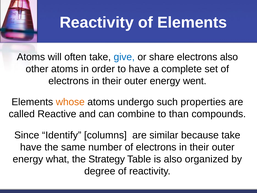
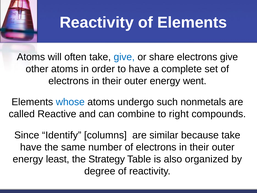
electrons also: also -> give
whose colour: orange -> blue
properties: properties -> nonmetals
than: than -> right
what: what -> least
